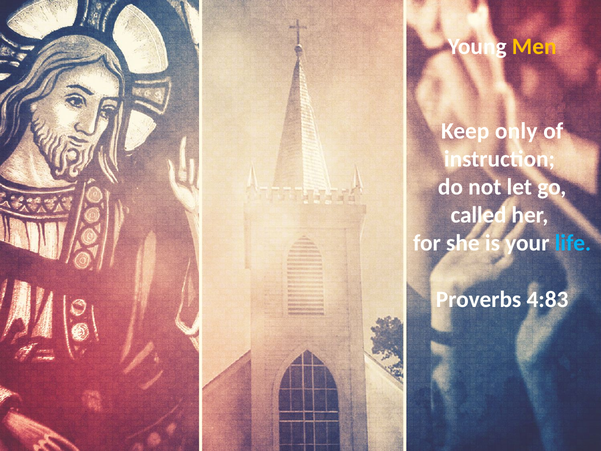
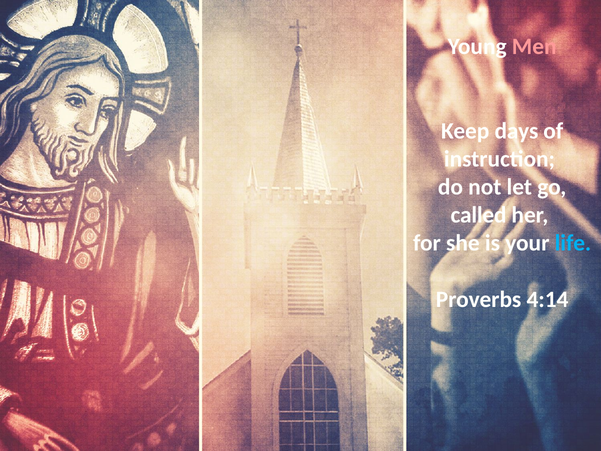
Men colour: yellow -> pink
only: only -> days
4:83: 4:83 -> 4:14
